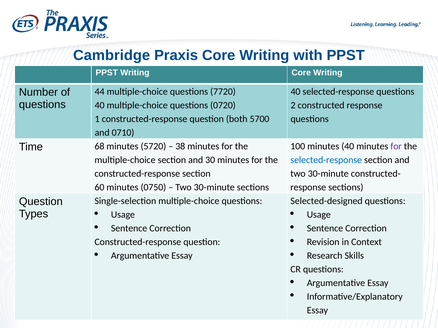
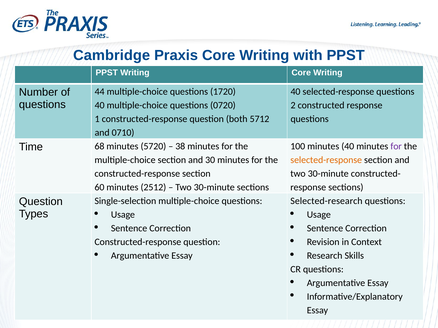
7720: 7720 -> 1720
5700: 5700 -> 5712
selected-response at (326, 160) colour: blue -> orange
0750: 0750 -> 2512
Selected-designed: Selected-designed -> Selected-research
